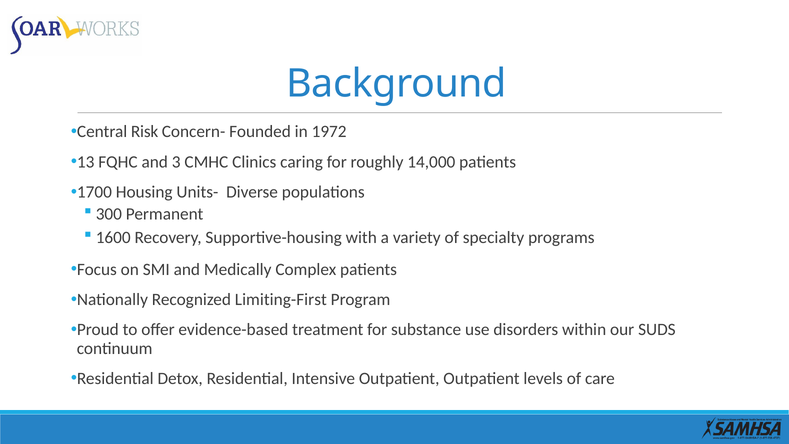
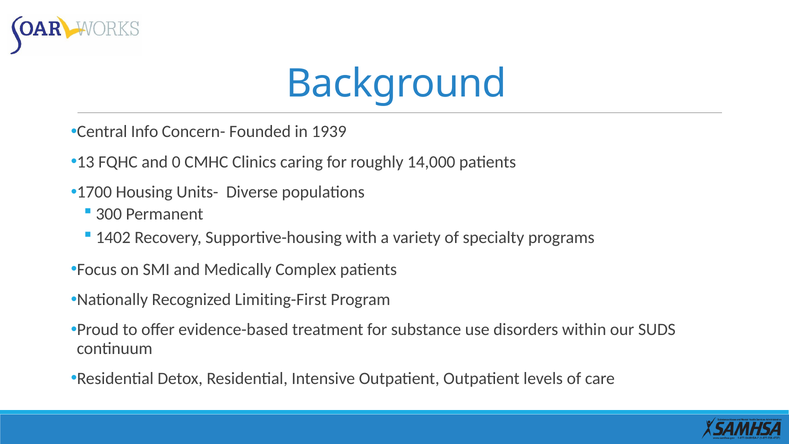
Risk: Risk -> Info
1972: 1972 -> 1939
3: 3 -> 0
1600: 1600 -> 1402
